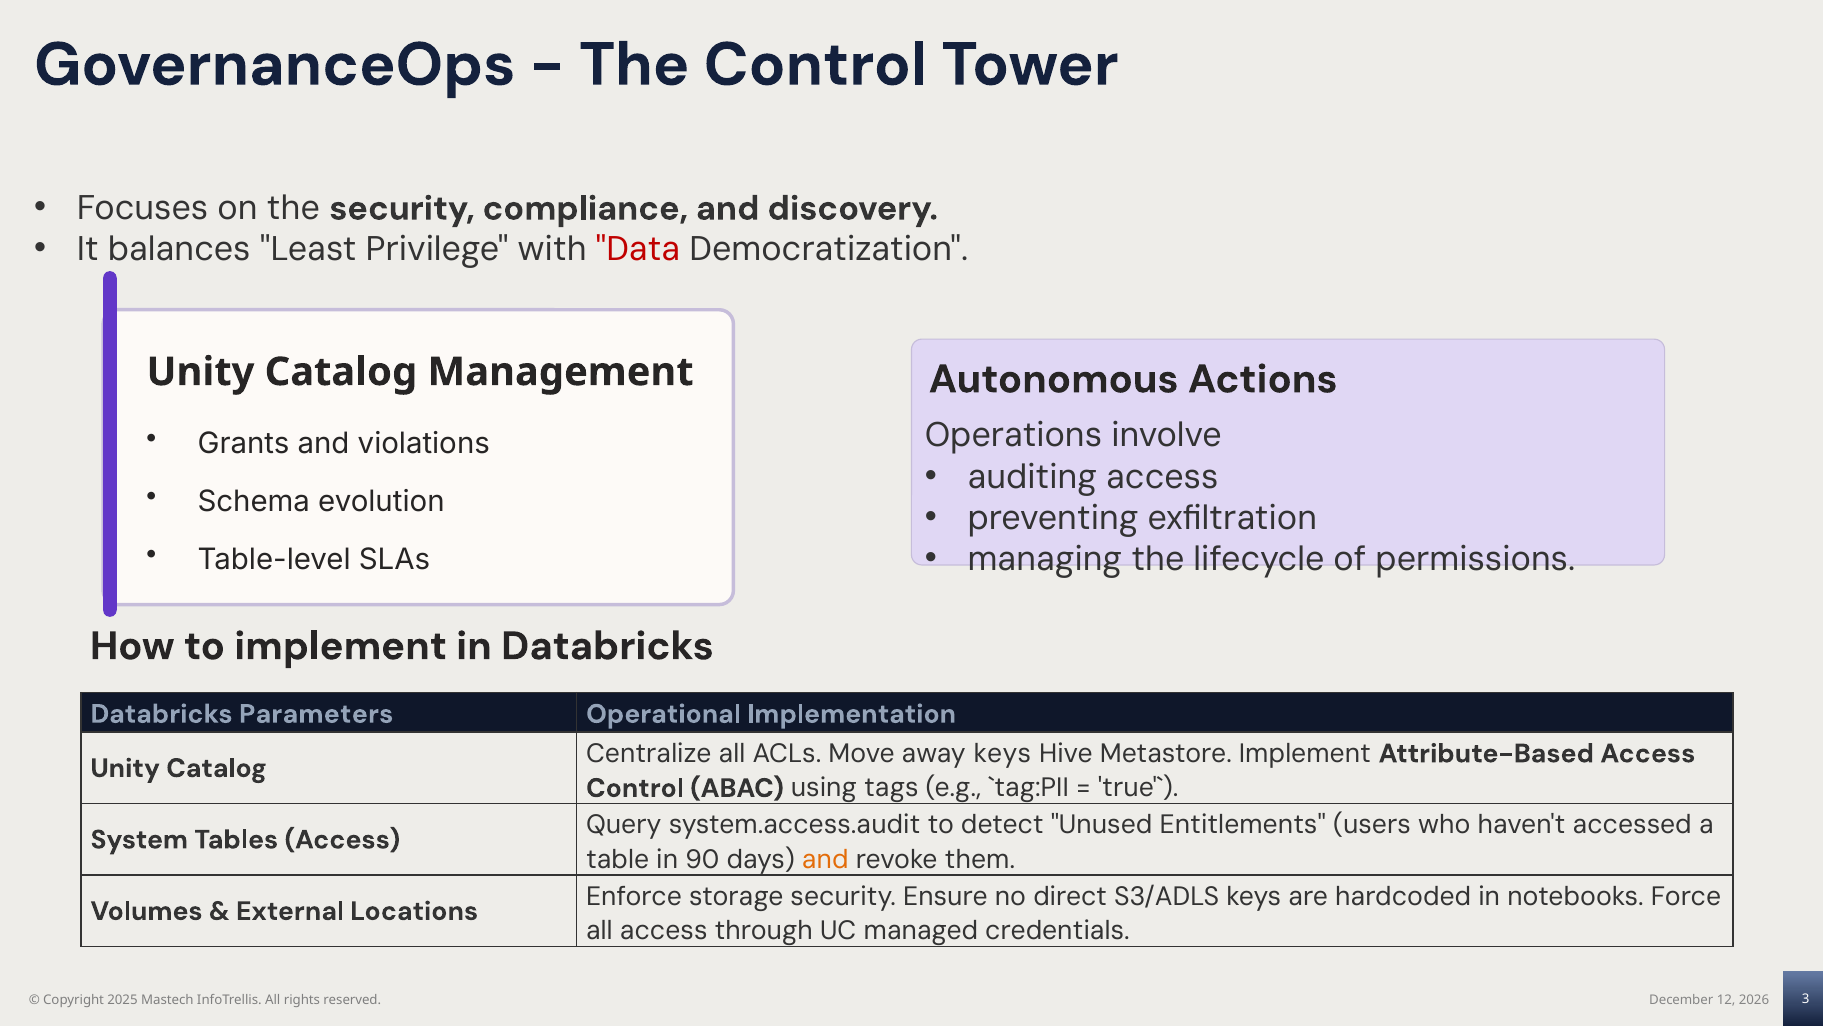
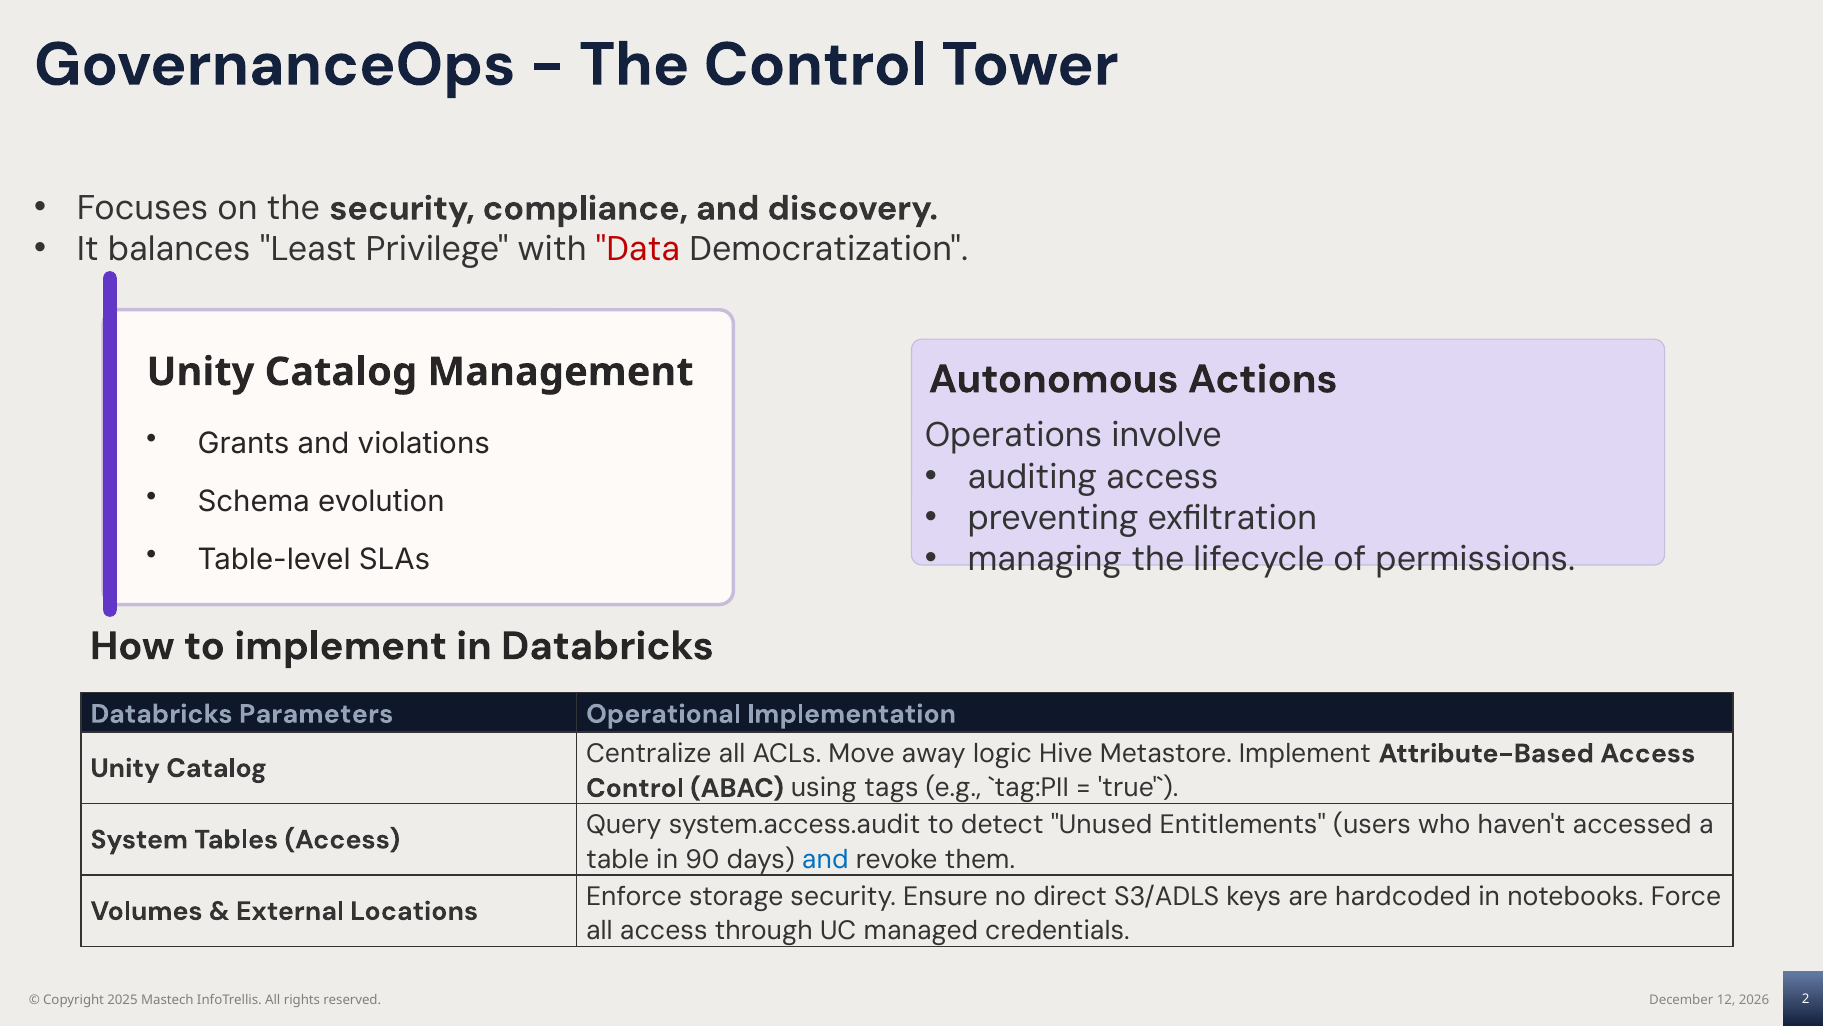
away keys: keys -> logic
and at (825, 859) colour: orange -> blue
3: 3 -> 2
